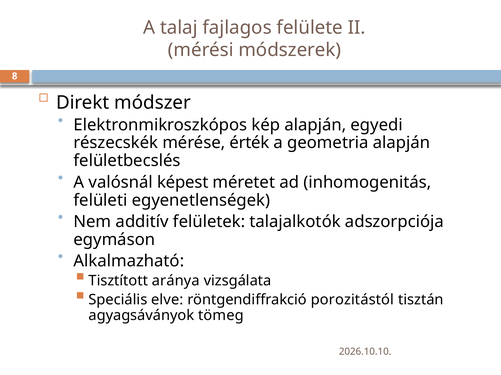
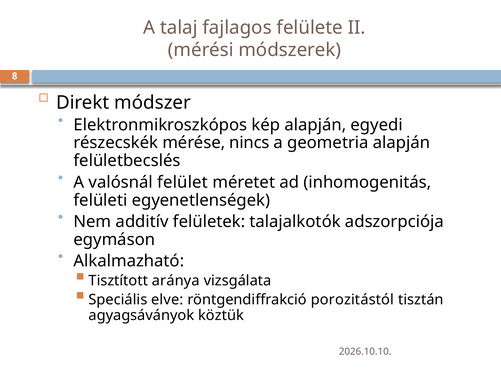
érték: érték -> nincs
képest: képest -> felület
tömeg: tömeg -> köztük
